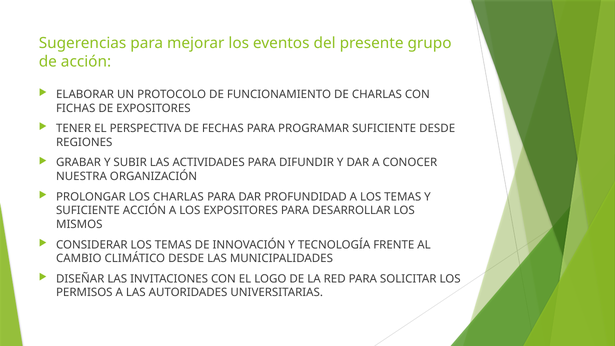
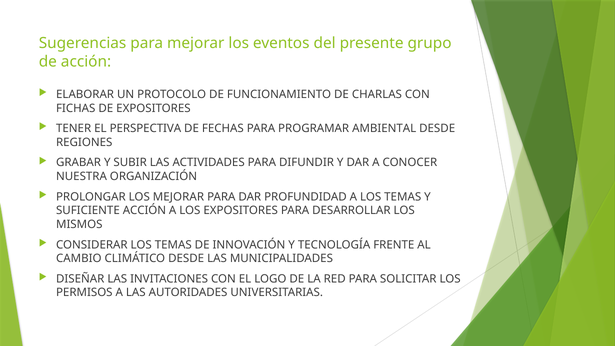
PROGRAMAR SUFICIENTE: SUFICIENTE -> AMBIENTAL
LOS CHARLAS: CHARLAS -> MEJORAR
